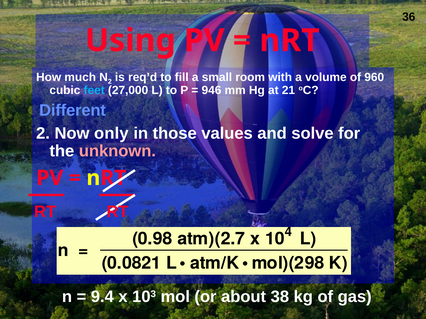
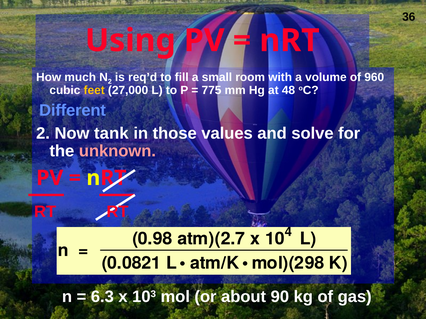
feet colour: light blue -> yellow
946: 946 -> 775
21: 21 -> 48
only: only -> tank
9.4: 9.4 -> 6.3
38: 38 -> 90
